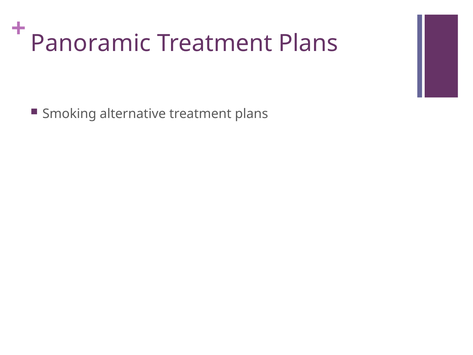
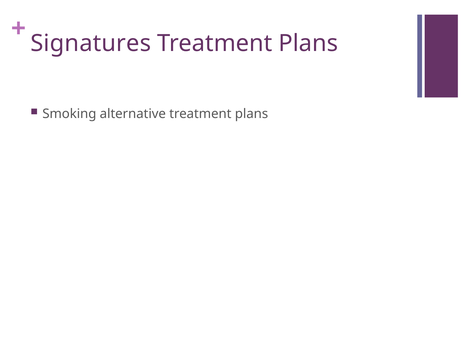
Panoramic: Panoramic -> Signatures
